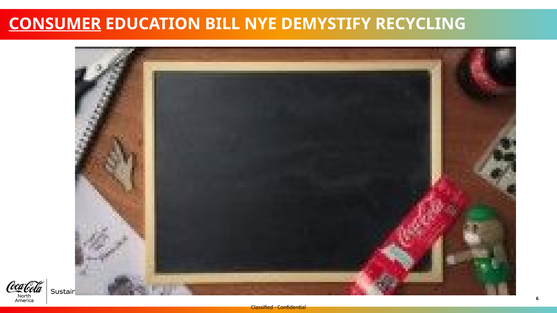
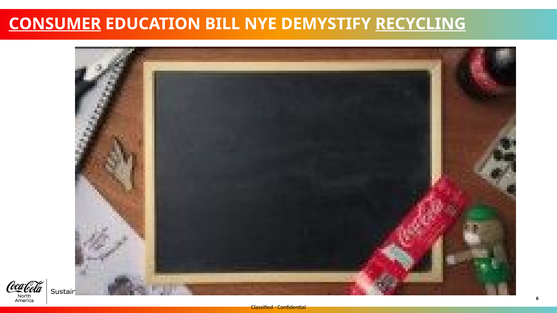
RECYCLING underline: none -> present
